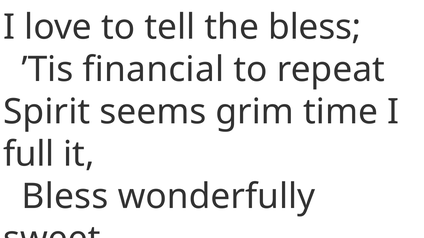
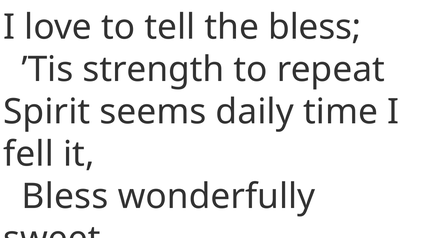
financial: financial -> strength
grim: grim -> daily
full: full -> fell
